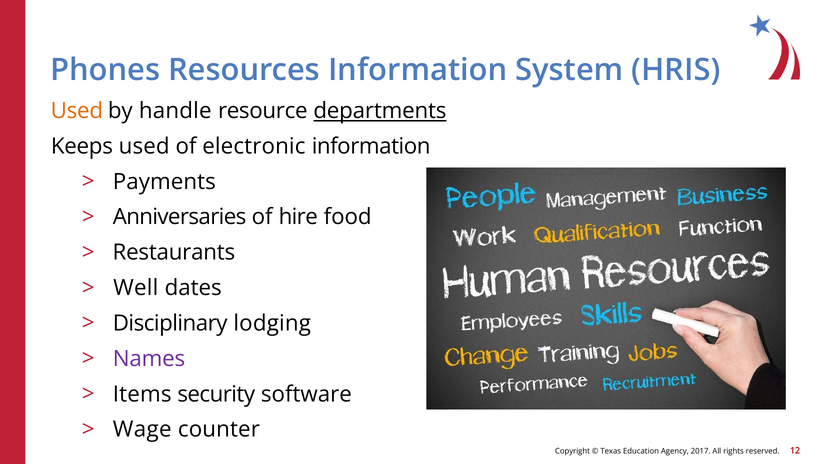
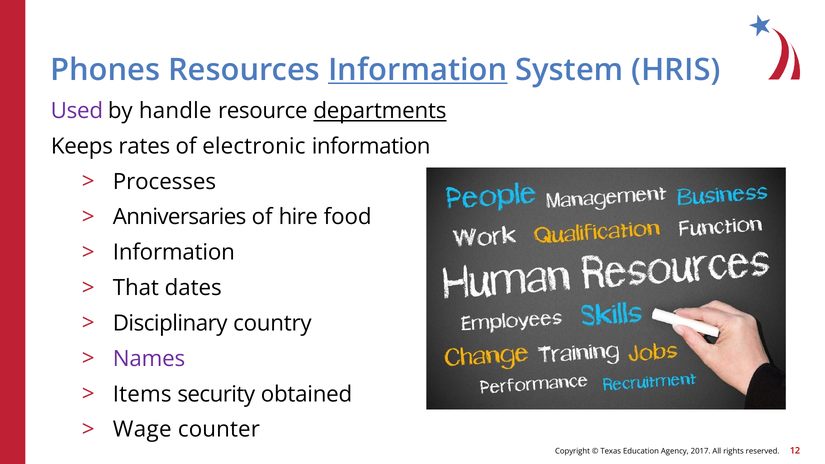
Information at (418, 70) underline: none -> present
Used at (77, 111) colour: orange -> purple
Keeps used: used -> rates
Payments: Payments -> Processes
Restaurants at (174, 253): Restaurants -> Information
Well: Well -> That
lodging: lodging -> country
software: software -> obtained
